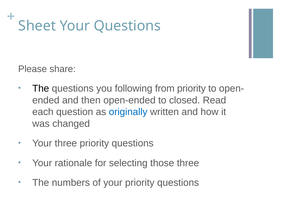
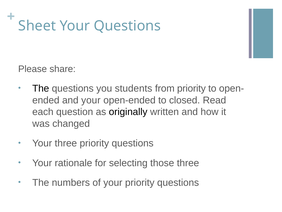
following: following -> students
and then: then -> your
originally colour: blue -> black
